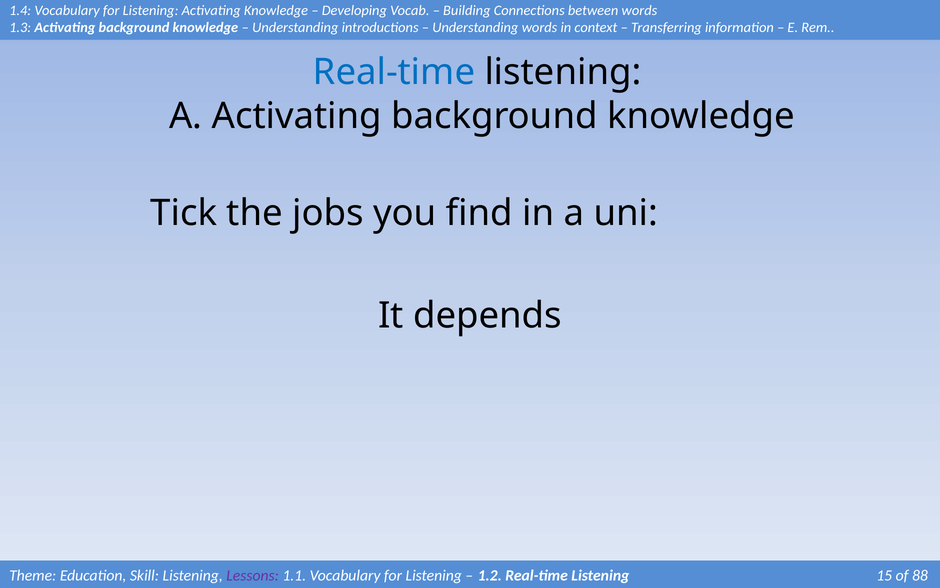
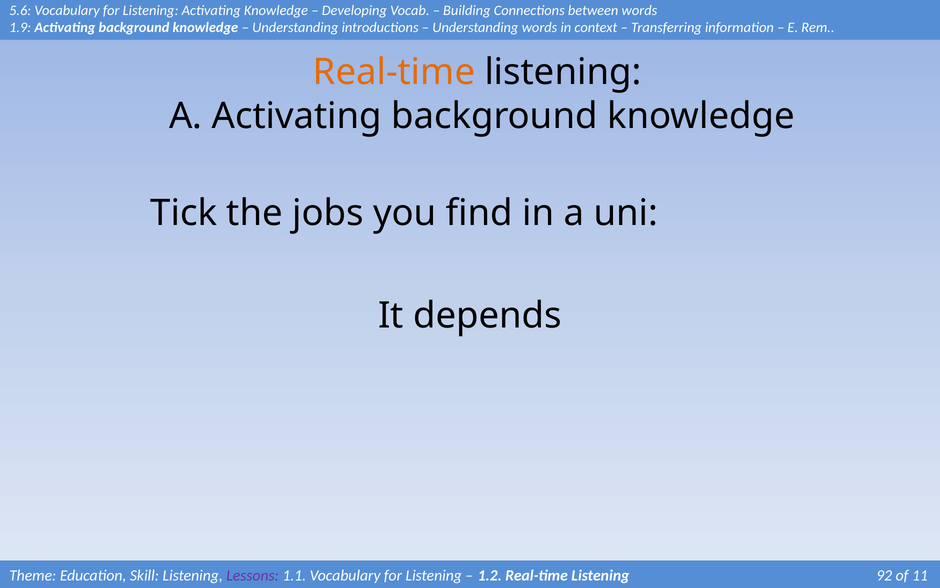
1.4: 1.4 -> 5.6
1.3: 1.3 -> 1.9
Real-time at (394, 72) colour: blue -> orange
15: 15 -> 92
88: 88 -> 11
